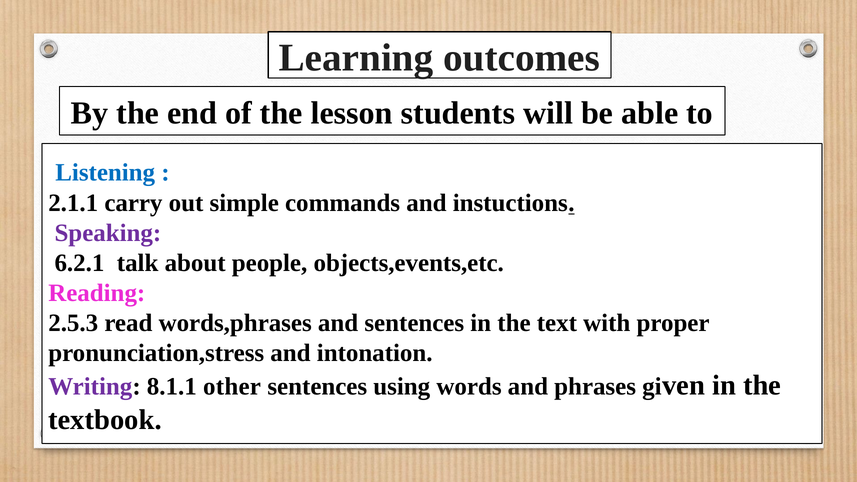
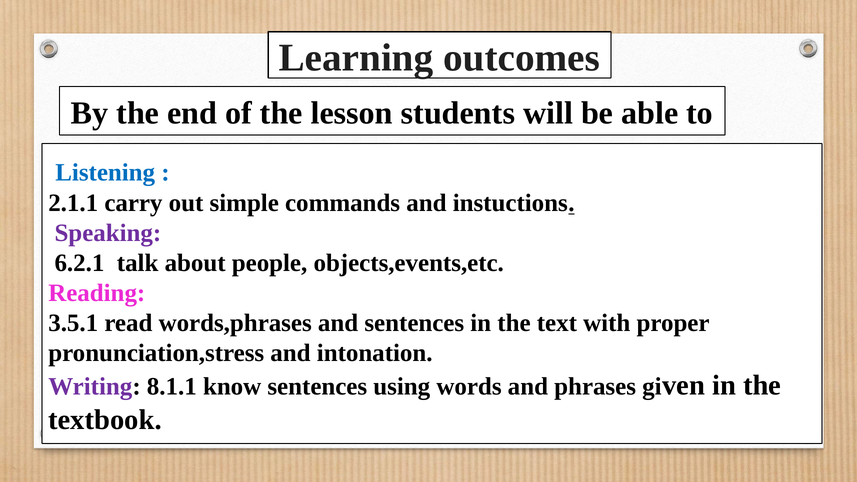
2.5.3: 2.5.3 -> 3.5.1
other: other -> know
